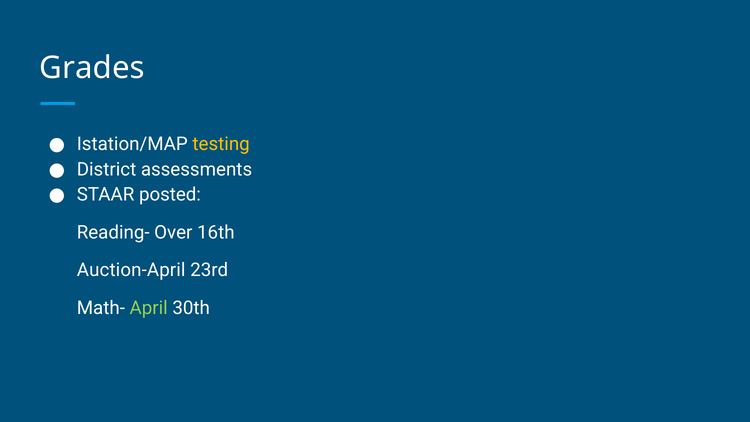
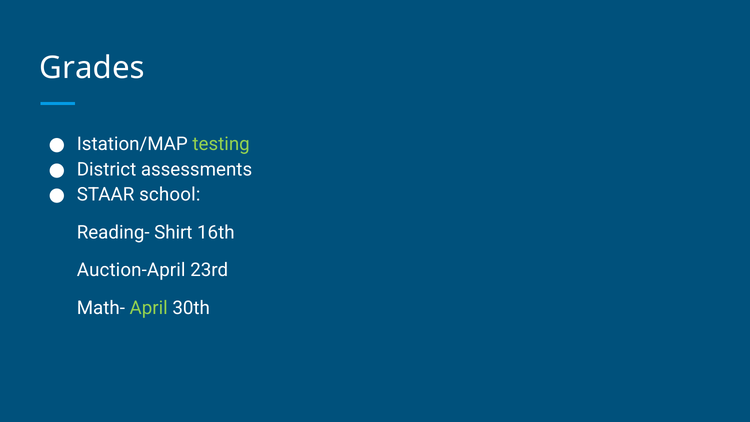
testing colour: yellow -> light green
posted: posted -> school
Over: Over -> Shirt
